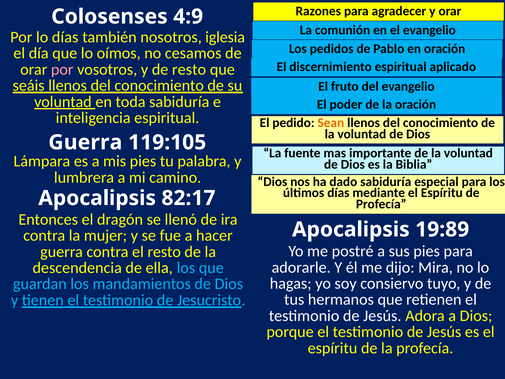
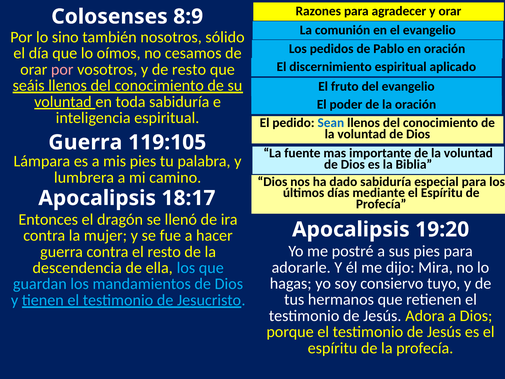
4:9: 4:9 -> 8:9
lo días: días -> sino
iglesia: iglesia -> sólido
Sean colour: orange -> blue
82:17: 82:17 -> 18:17
19:89: 19:89 -> 19:20
